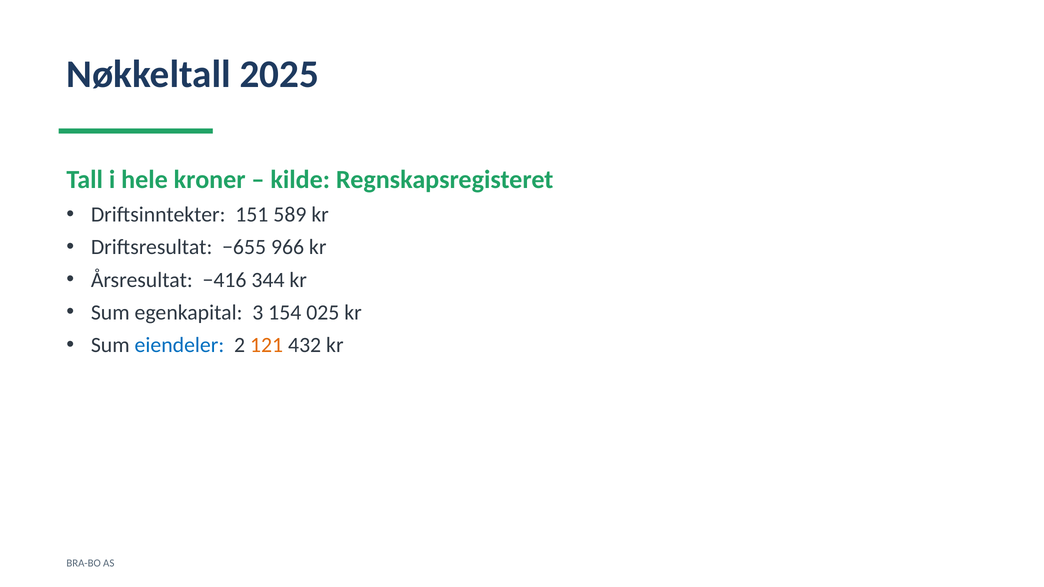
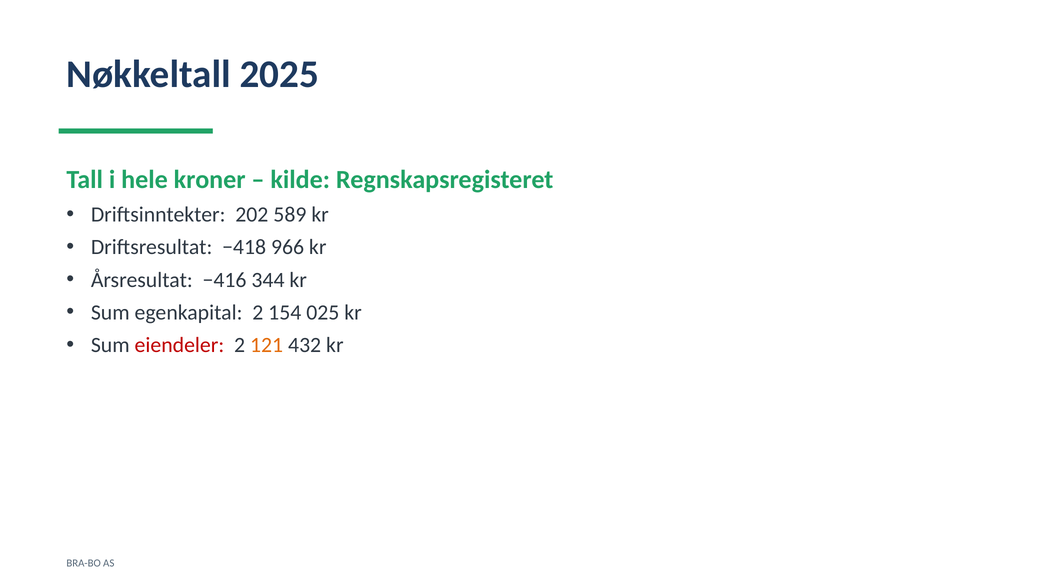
151: 151 -> 202
−655: −655 -> −418
egenkapital 3: 3 -> 2
eiendeler colour: blue -> red
